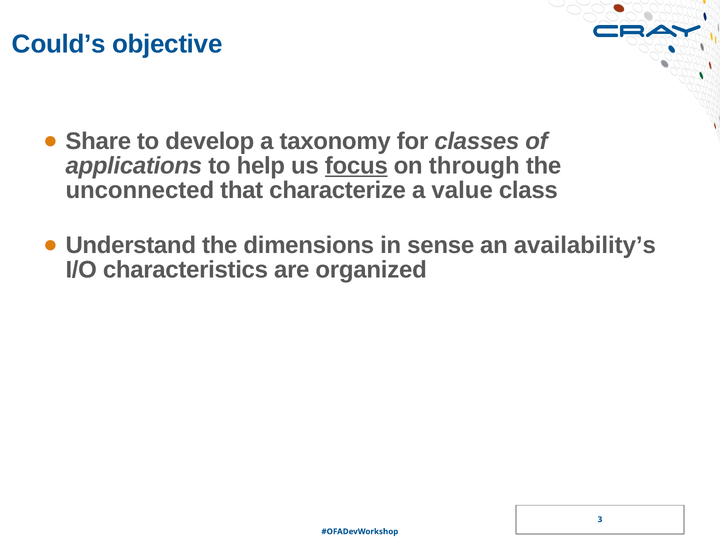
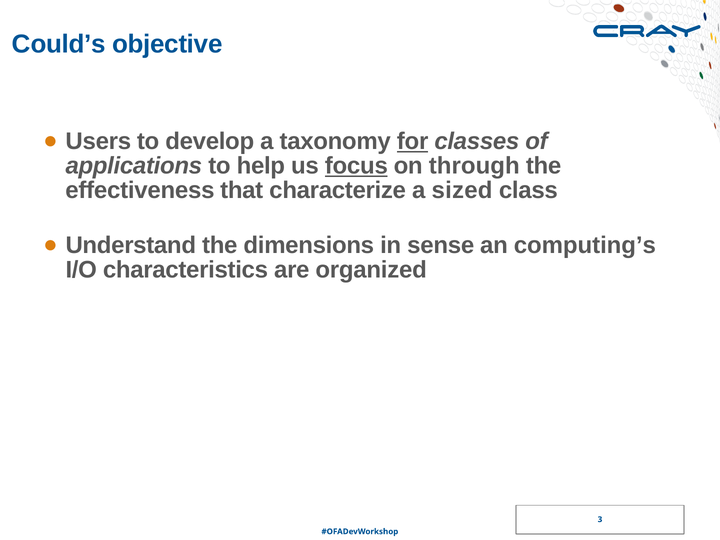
Share: Share -> Users
for underline: none -> present
unconnected: unconnected -> effectiveness
value: value -> sized
availability’s: availability’s -> computing’s
